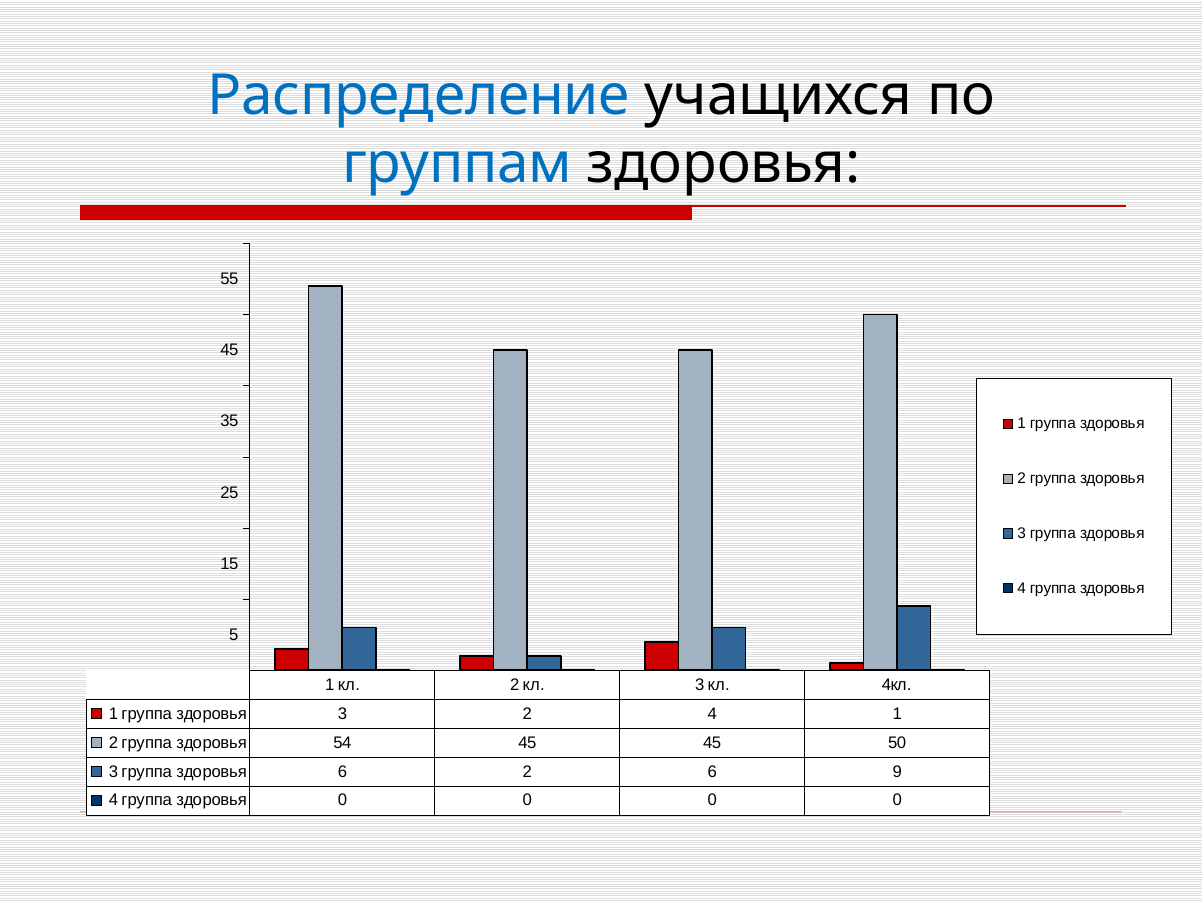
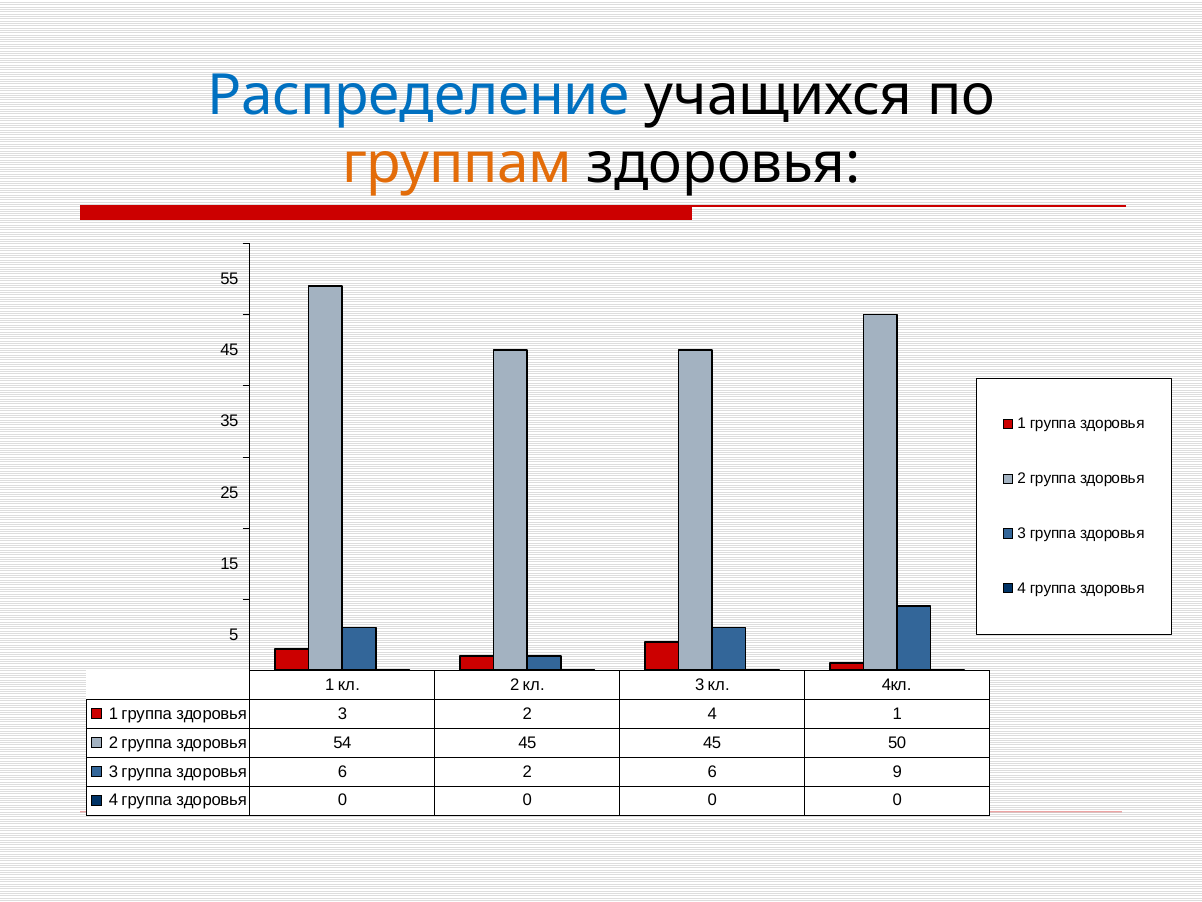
группам colour: blue -> orange
